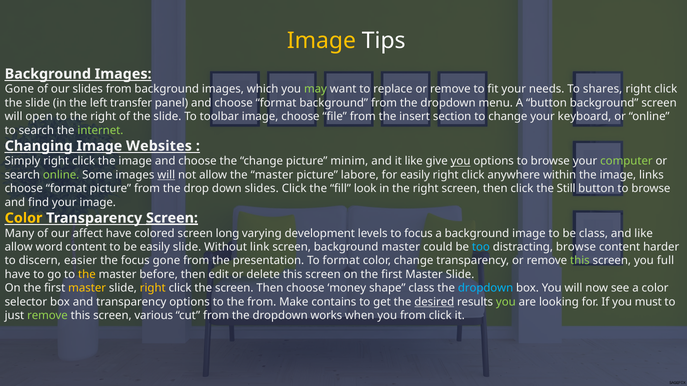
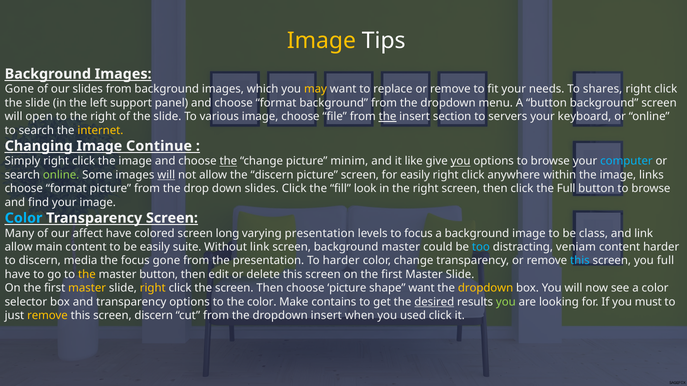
may colour: light green -> yellow
transfer: transfer -> support
toolbar: toolbar -> various
the at (388, 117) underline: none -> present
to change: change -> servers
internet colour: light green -> yellow
Websites: Websites -> Continue
the at (228, 161) underline: none -> present
computer colour: light green -> light blue
allow the master: master -> discern
picture labore: labore -> screen
the Still: Still -> Full
Color at (24, 218) colour: yellow -> light blue
Screen at (172, 218) underline: present -> none
varying development: development -> presentation
and like: like -> link
word: word -> main
easily slide: slide -> suite
distracting browse: browse -> veniam
easier: easier -> media
To format: format -> harder
this at (580, 261) colour: light green -> light blue
master before: before -> button
choose money: money -> picture
shape class: class -> want
dropdown at (486, 288) colour: light blue -> yellow
the from: from -> color
remove at (47, 316) colour: light green -> yellow
screen various: various -> discern
dropdown works: works -> insert
you from: from -> used
